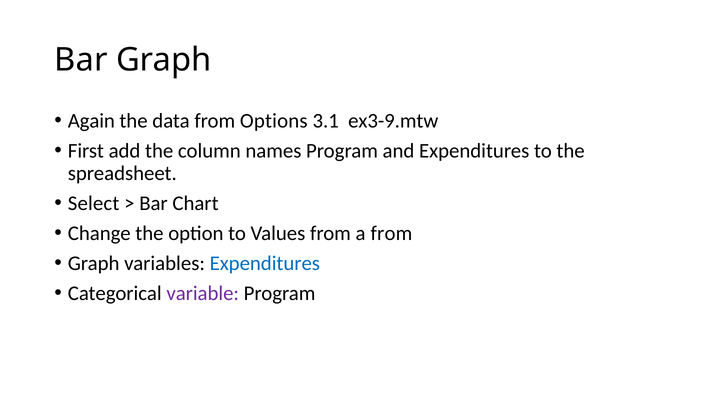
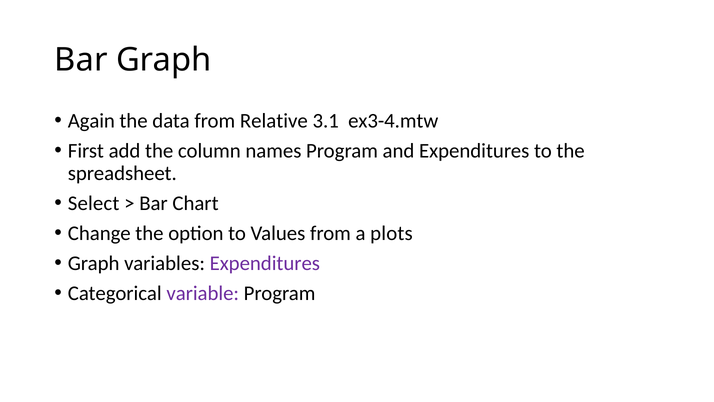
Options: Options -> Relative
ex3-9.mtw: ex3-9.mtw -> ex3-4.mtw
a from: from -> plots
Expenditures at (265, 263) colour: blue -> purple
